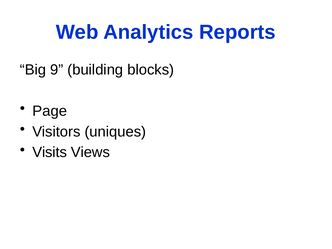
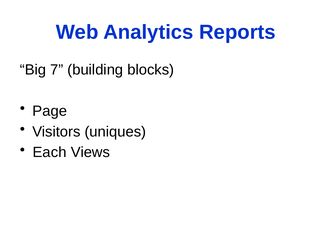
9: 9 -> 7
Visits: Visits -> Each
